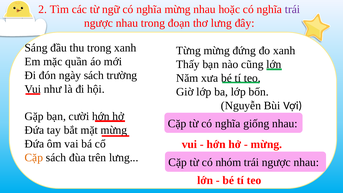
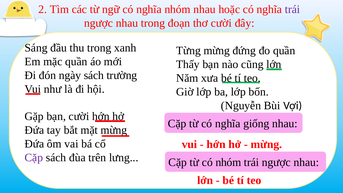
nghĩa mừng: mừng -> nhóm
thơ lưng: lưng -> cười
đo xanh: xanh -> quần
Cặp at (34, 158) colour: orange -> purple
